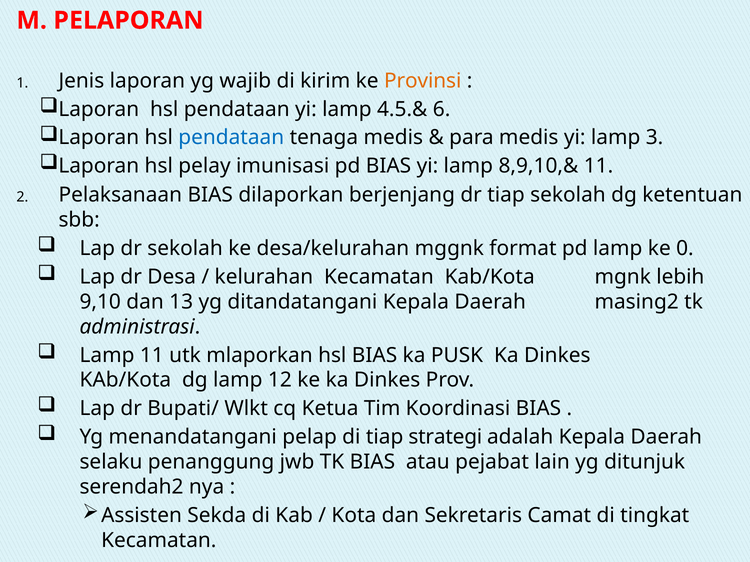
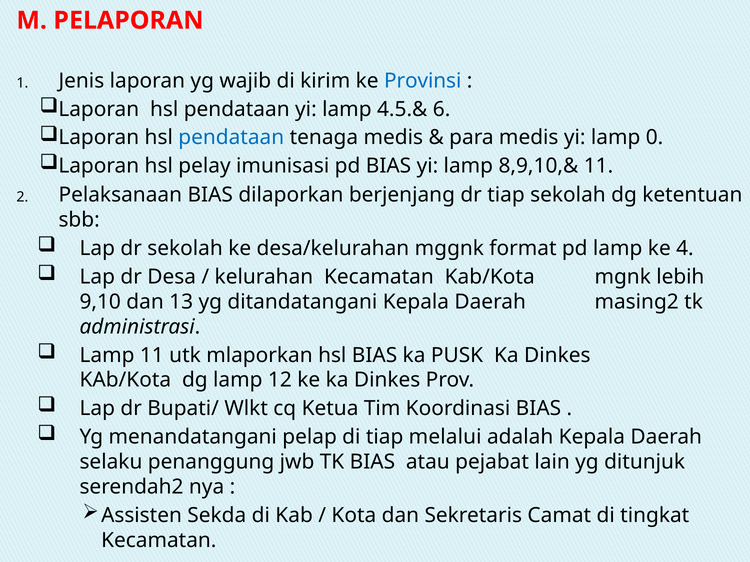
Provinsi colour: orange -> blue
3: 3 -> 0
0: 0 -> 4
strategi: strategi -> melalui
